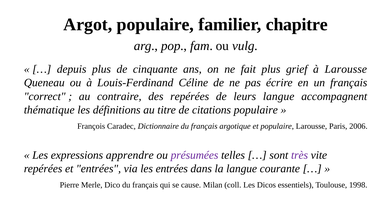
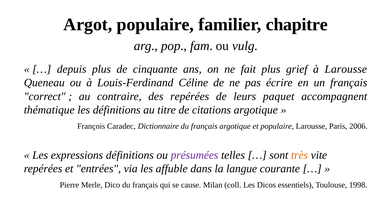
leurs langue: langue -> paquet
citations populaire: populaire -> argotique
expressions apprendre: apprendre -> définitions
très colour: purple -> orange
les entrées: entrées -> affuble
